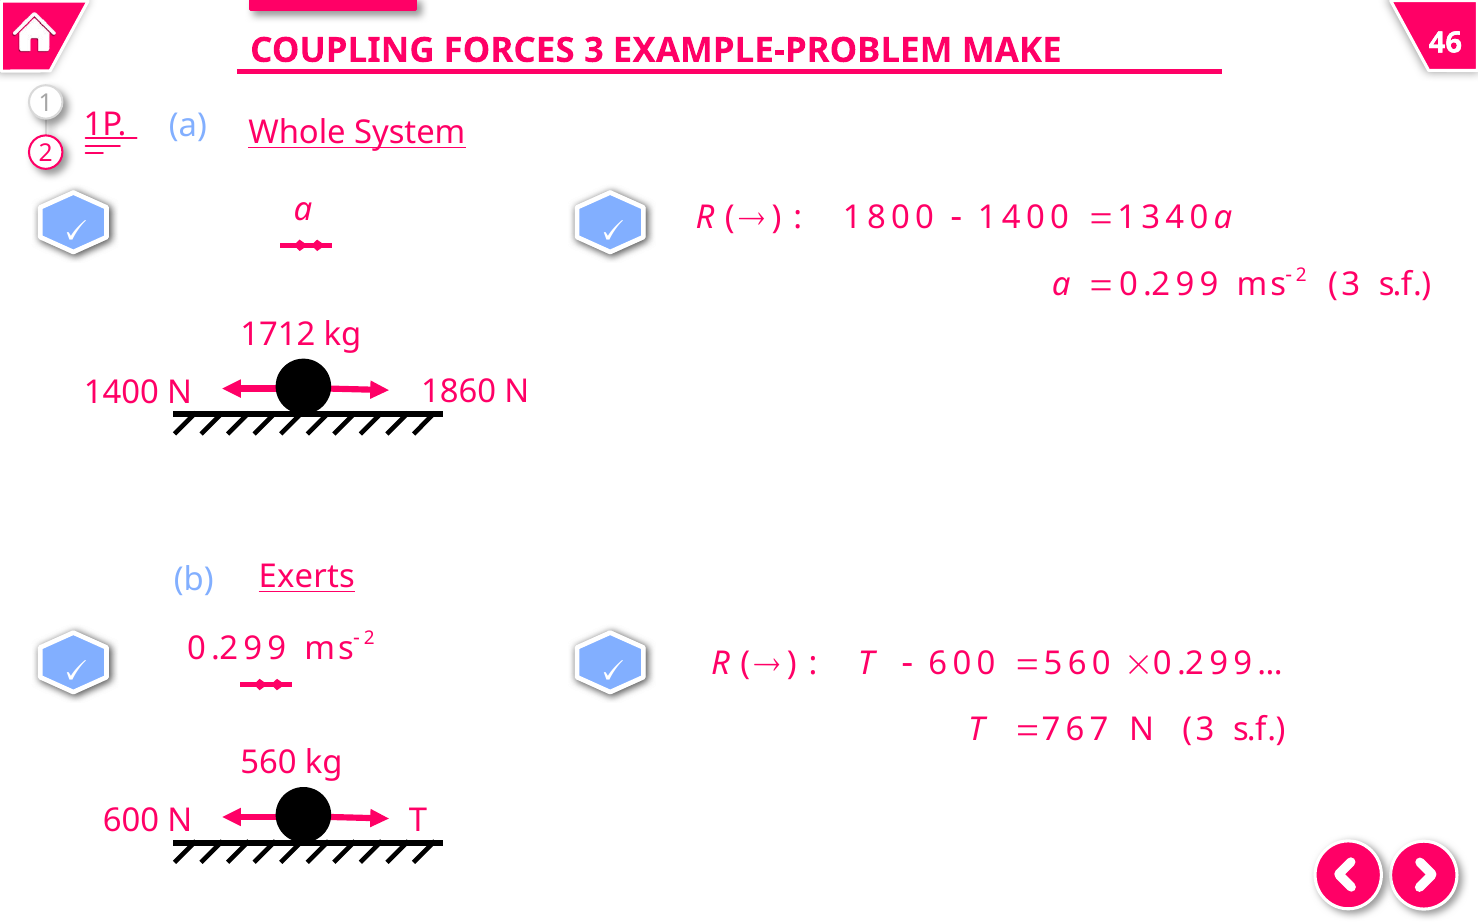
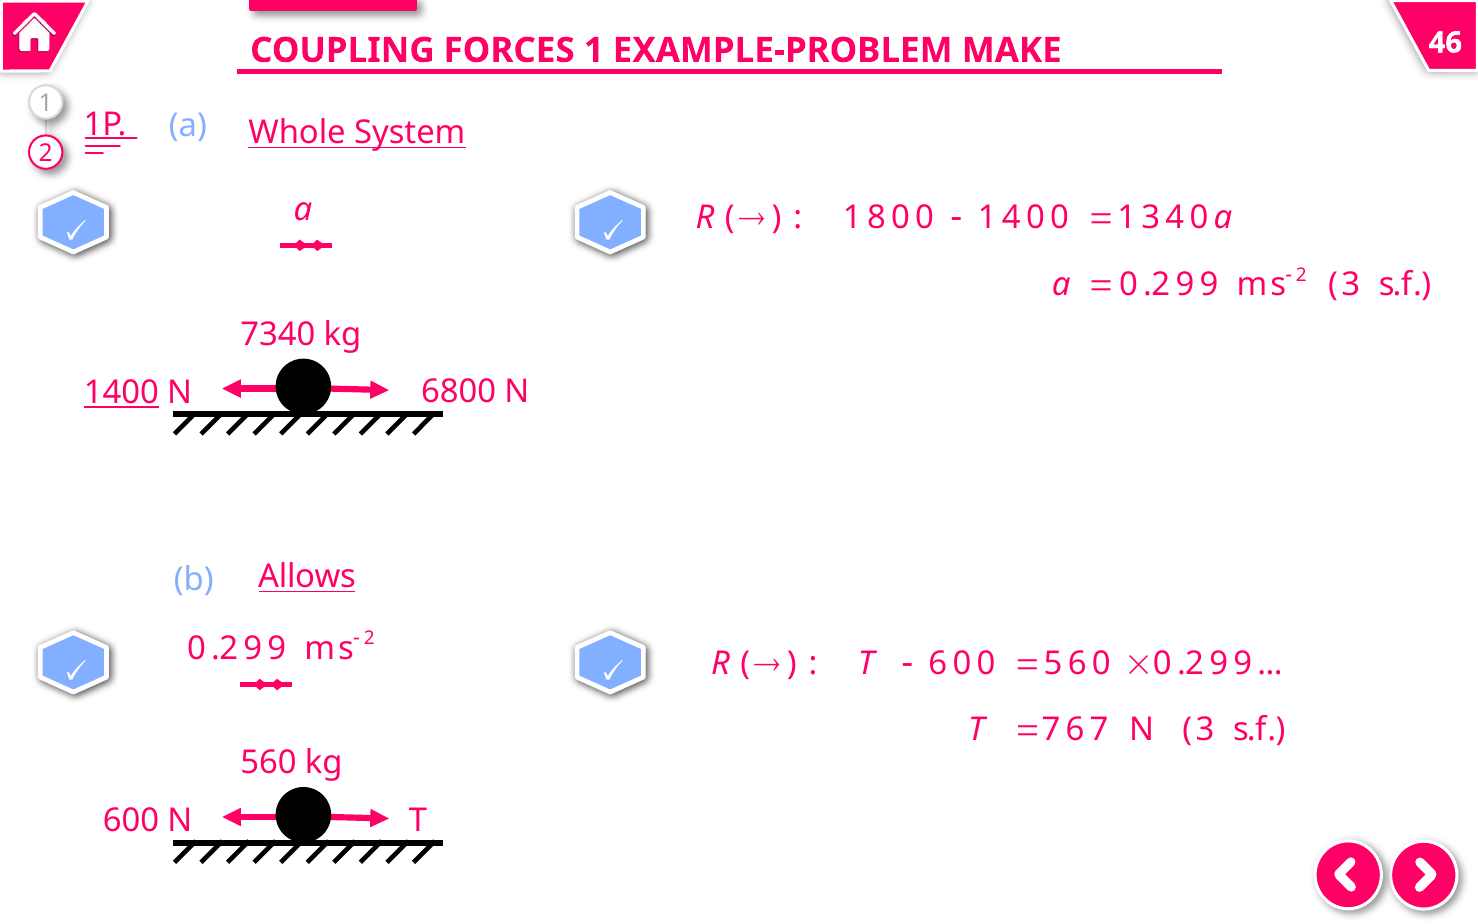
FORCES 3: 3 -> 1
1712: 1712 -> 7340
1860: 1860 -> 6800
1400 at (121, 393) underline: none -> present
Exerts: Exerts -> Allows
